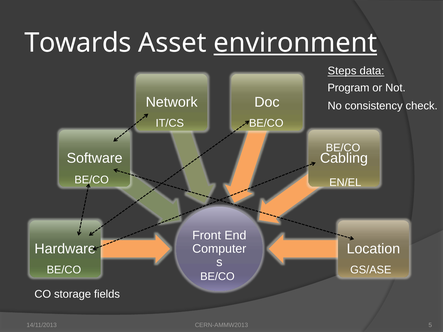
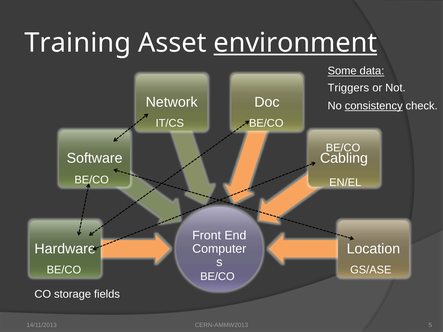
Towards: Towards -> Training
Steps: Steps -> Some
Program: Program -> Triggers
consistency underline: none -> present
